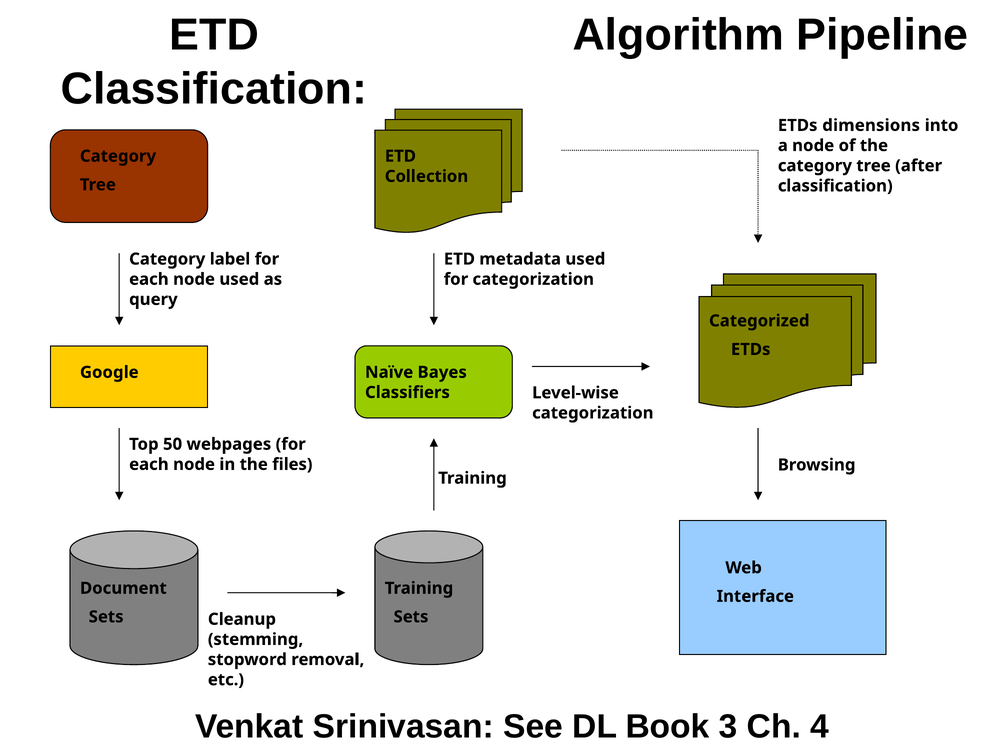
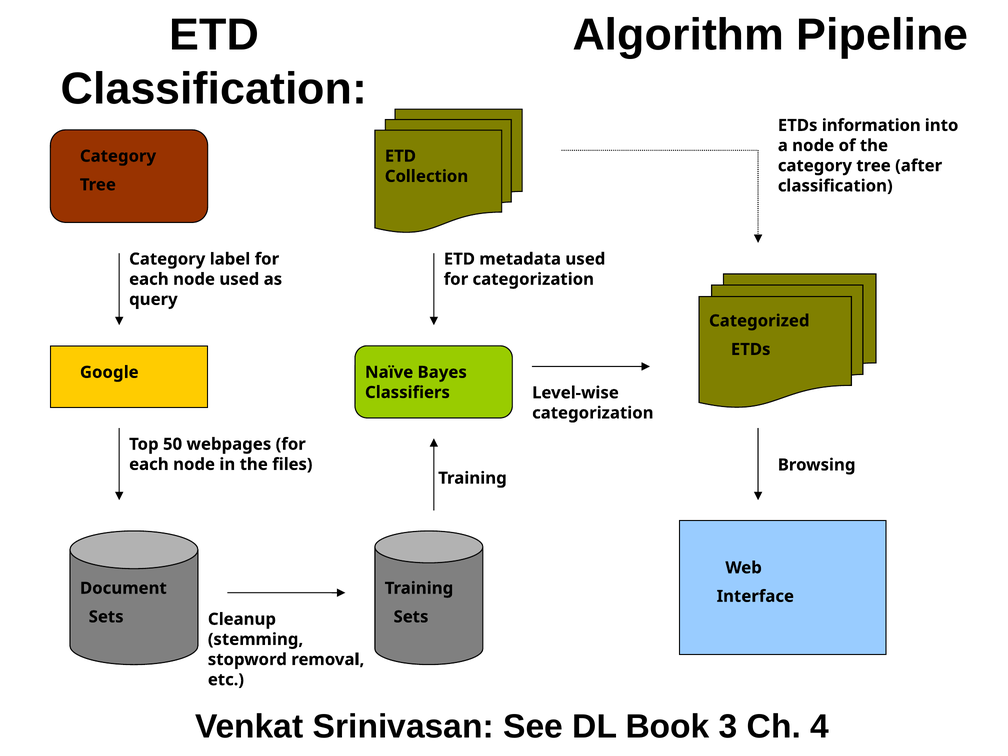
dimensions: dimensions -> information
